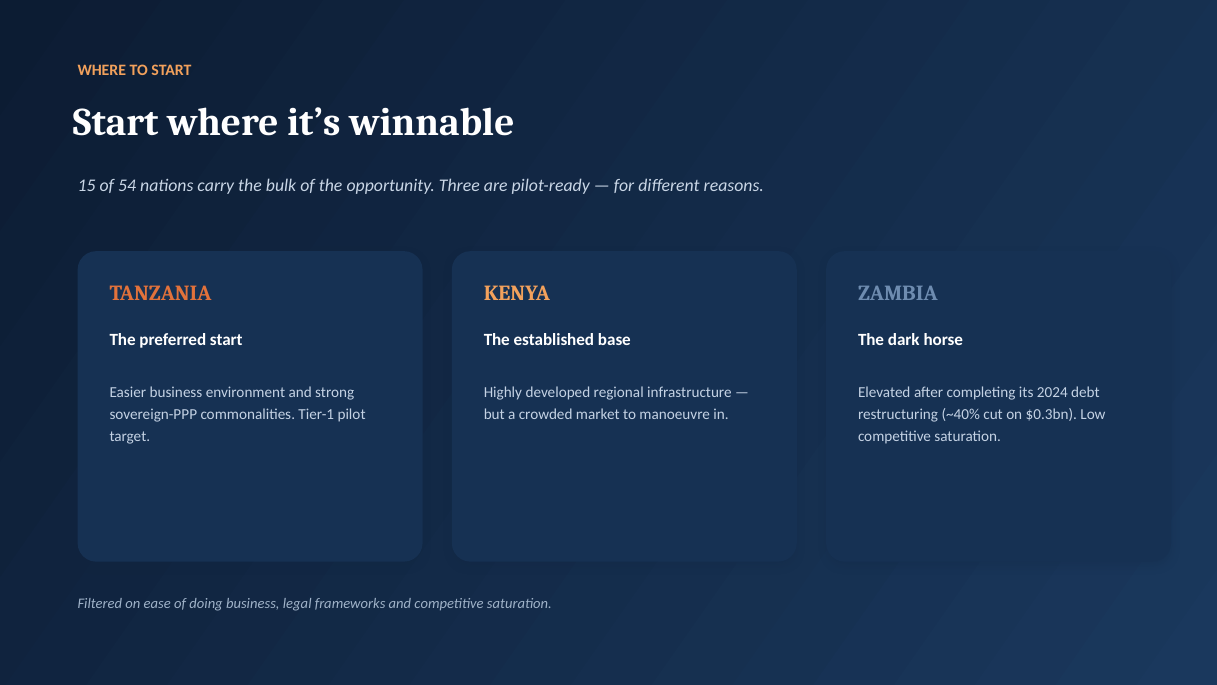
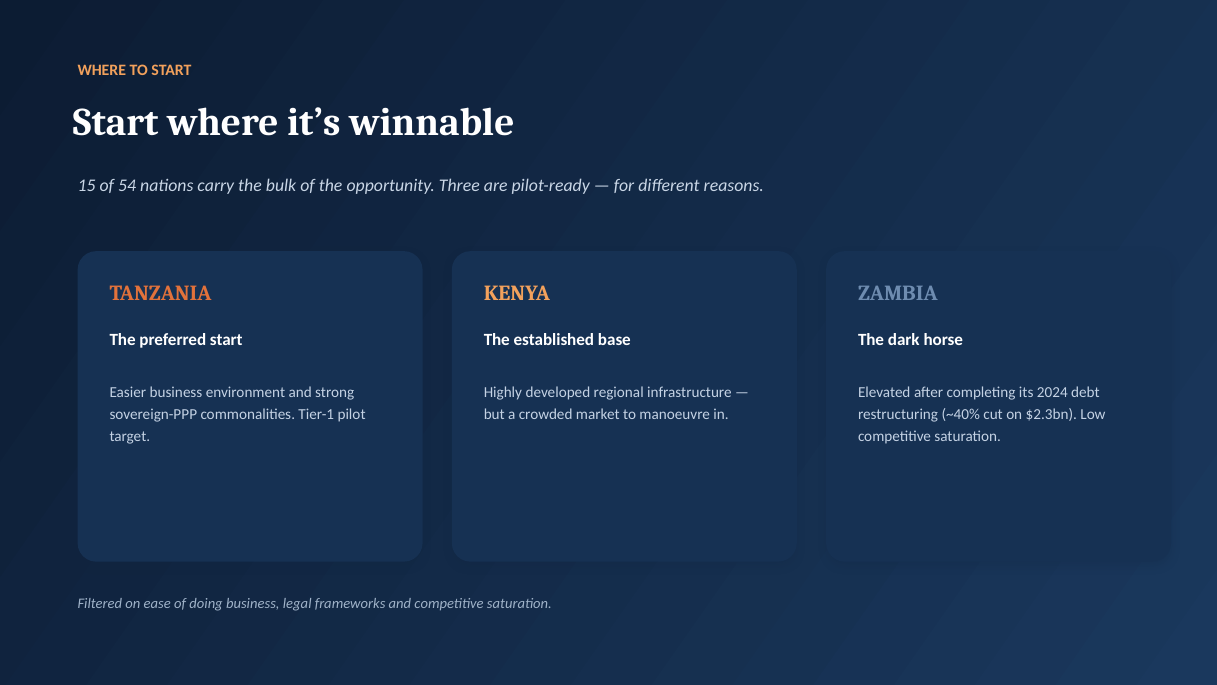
$0.3bn: $0.3bn -> $2.3bn
